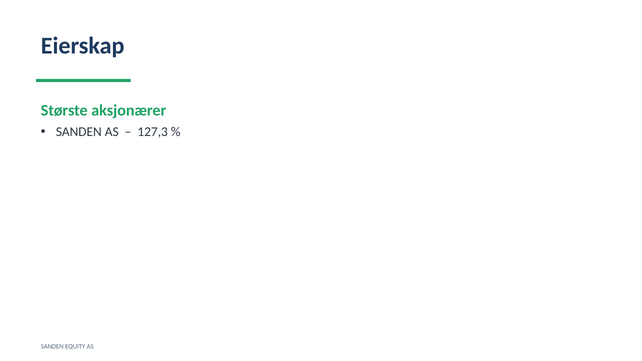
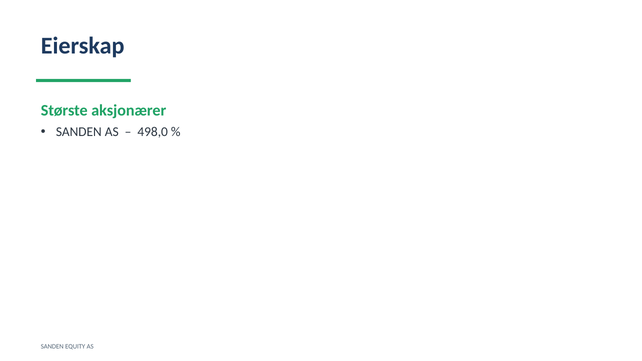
127,3: 127,3 -> 498,0
